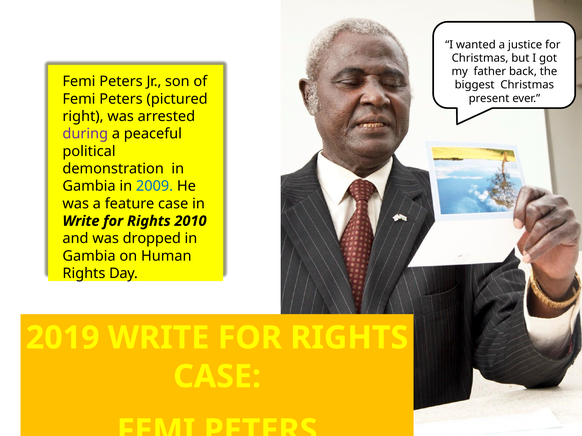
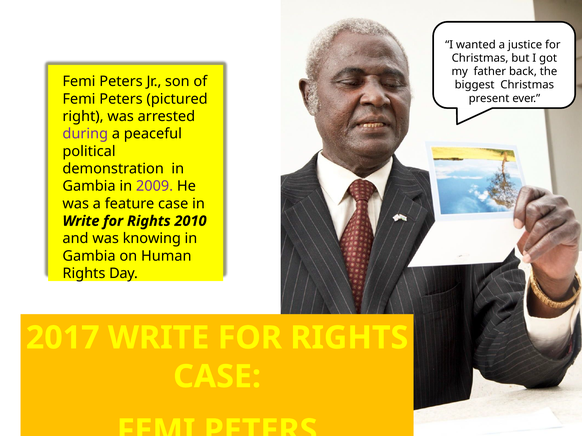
2009 colour: blue -> purple
dropped: dropped -> knowing
2019: 2019 -> 2017
